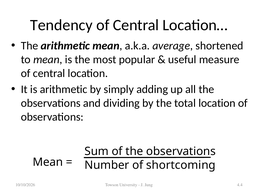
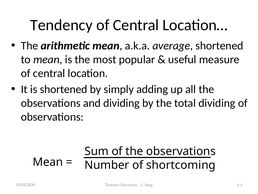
is arithmetic: arithmetic -> shortened
total location: location -> dividing
